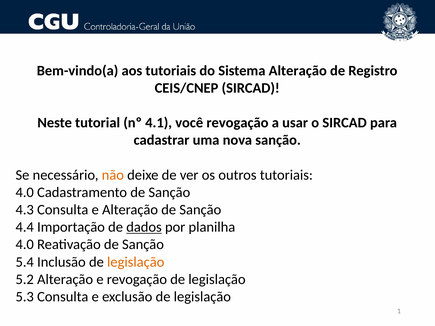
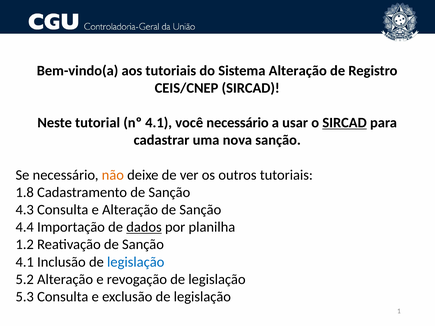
você revogação: revogação -> necessário
SIRCAD at (345, 123) underline: none -> present
4.0 at (25, 192): 4.0 -> 1.8
4.0 at (25, 245): 4.0 -> 1.2
5.4 at (25, 262): 5.4 -> 4.1
legislação at (136, 262) colour: orange -> blue
